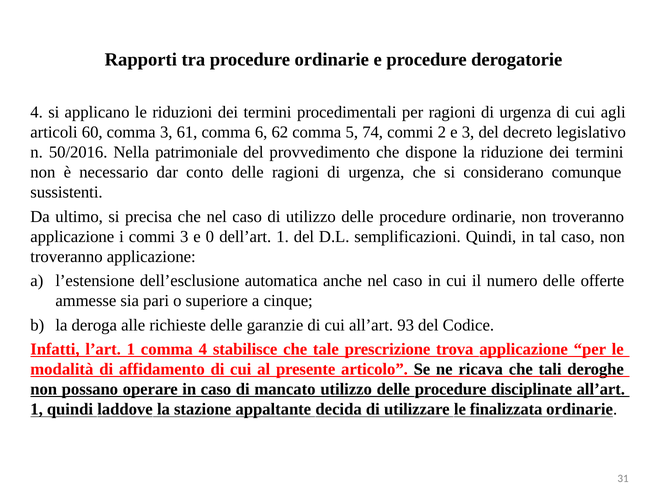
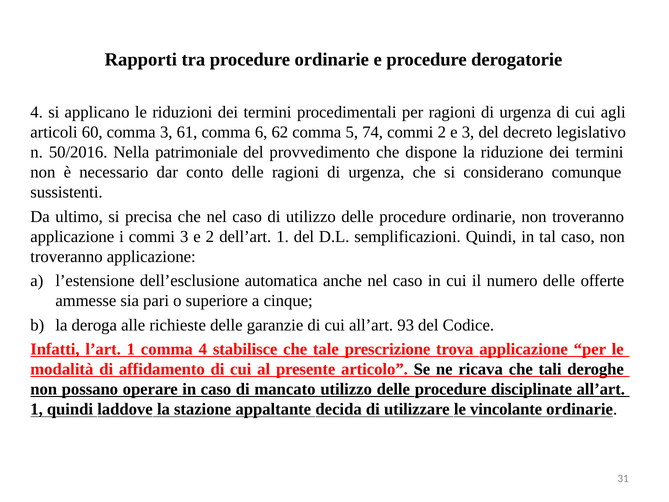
e 0: 0 -> 2
finalizzata: finalizzata -> vincolante
